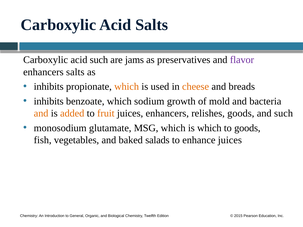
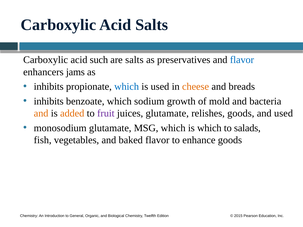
are jams: jams -> salts
flavor at (242, 60) colour: purple -> blue
enhancers salts: salts -> jams
which at (127, 87) colour: orange -> blue
fruit colour: orange -> purple
juices enhancers: enhancers -> glutamate
and such: such -> used
to goods: goods -> salads
baked salads: salads -> flavor
enhance juices: juices -> goods
